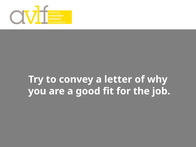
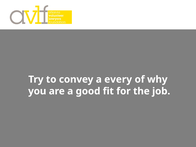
letter: letter -> every
